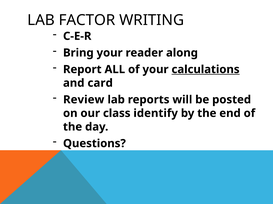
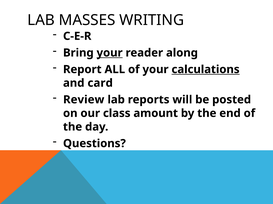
FACTOR: FACTOR -> MASSES
your at (110, 53) underline: none -> present
identify: identify -> amount
